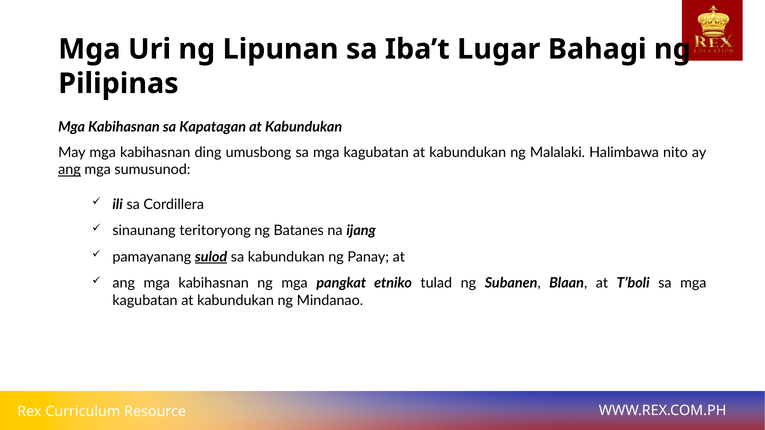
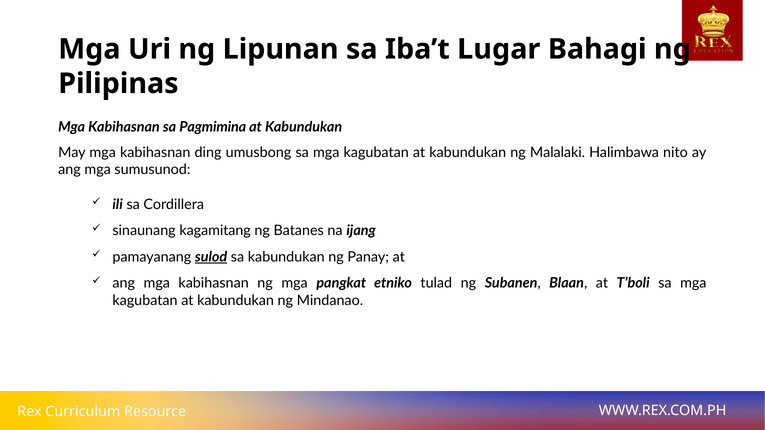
Kapatagan: Kapatagan -> Pagmimina
ang at (70, 170) underline: present -> none
teritoryong: teritoryong -> kagamitang
